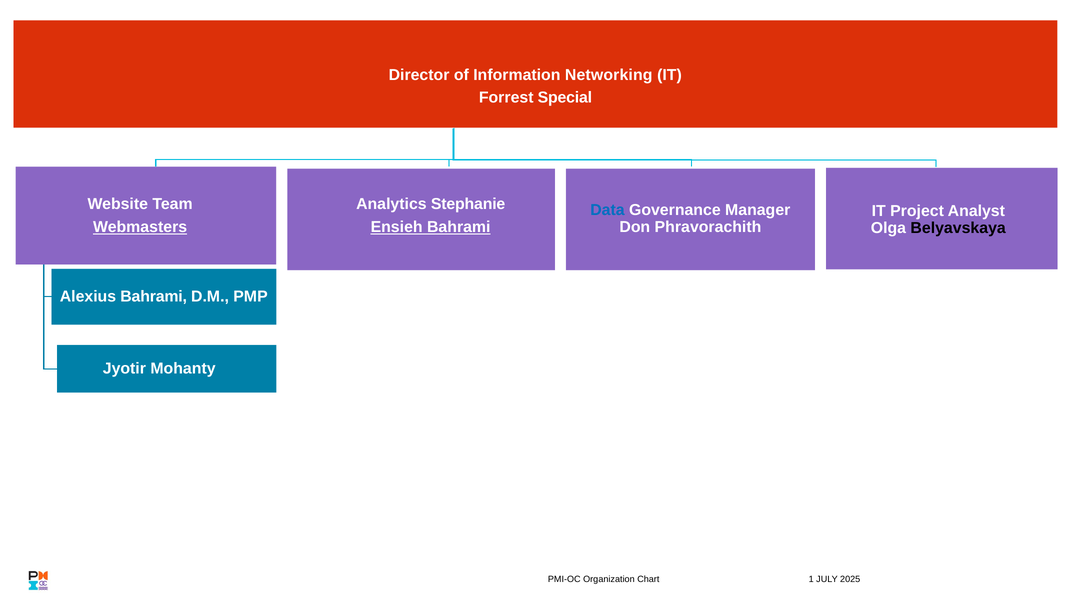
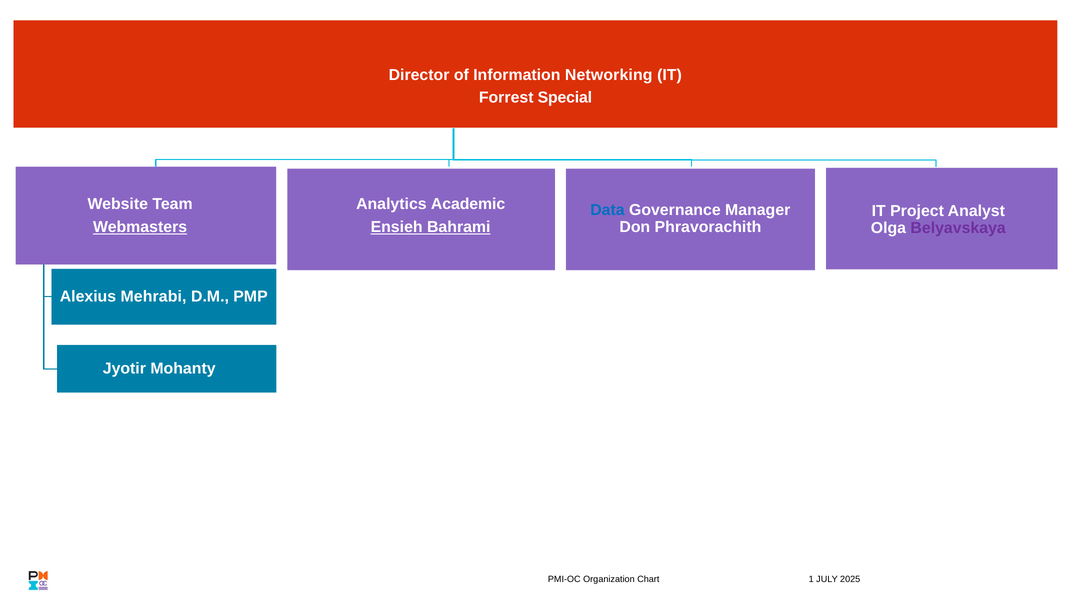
Stephanie: Stephanie -> Academic
Belyavskaya colour: black -> purple
Alexius Bahrami: Bahrami -> Mehrabi
